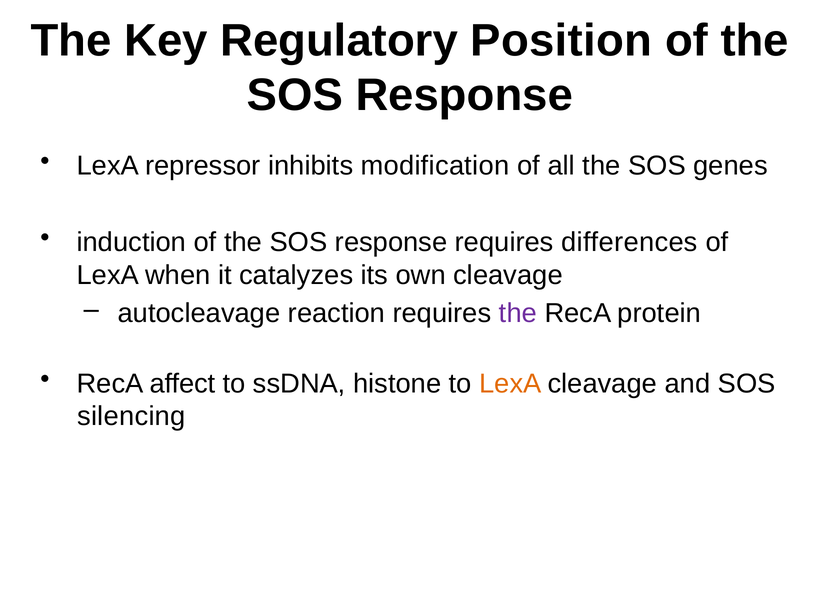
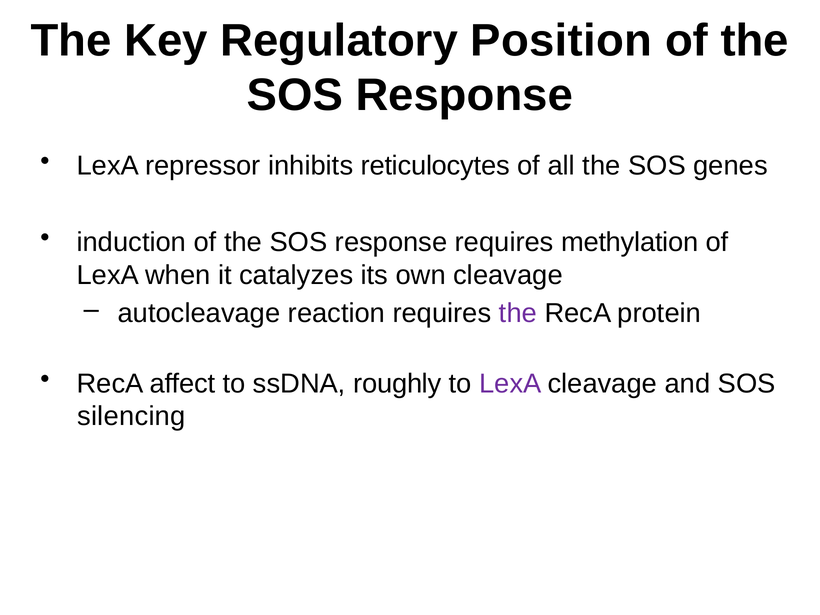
modification: modification -> reticulocytes
differences: differences -> methylation
histone: histone -> roughly
LexA at (510, 384) colour: orange -> purple
